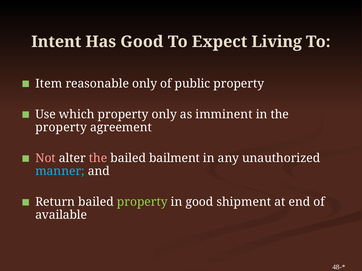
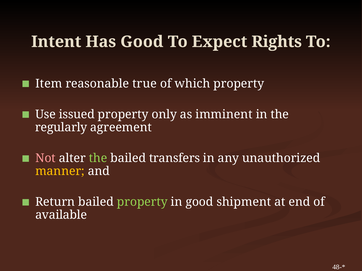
Living: Living -> Rights
reasonable only: only -> true
public: public -> which
which: which -> issued
property at (61, 128): property -> regularly
the at (98, 158) colour: pink -> light green
bailment: bailment -> transfers
manner colour: light blue -> yellow
